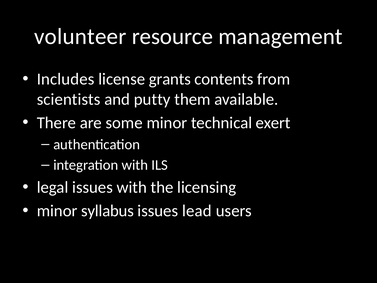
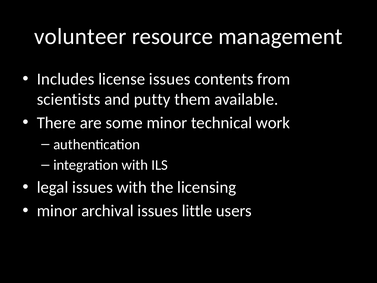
license grants: grants -> issues
exert: exert -> work
syllabus: syllabus -> archival
lead: lead -> little
